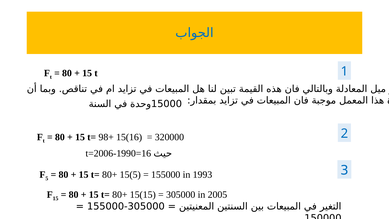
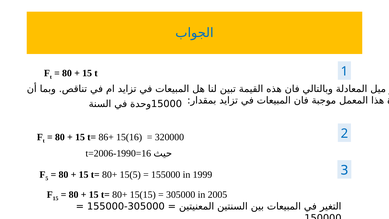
98+: 98+ -> 86+
1993: 1993 -> 1999
